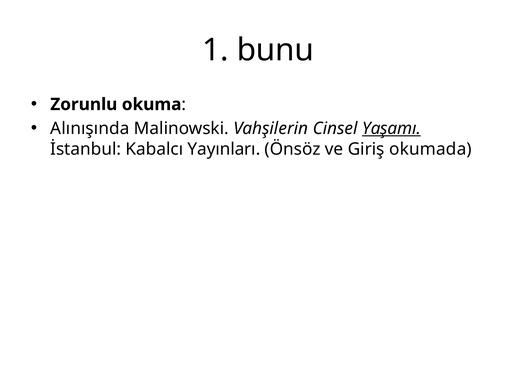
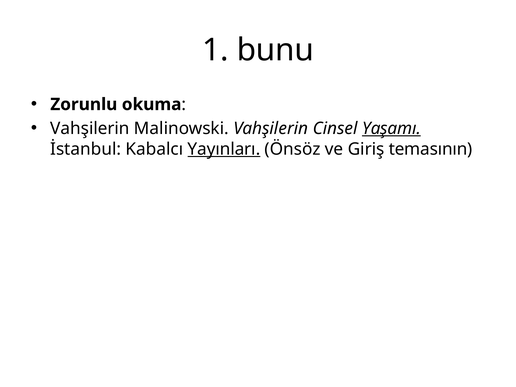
Alınışında at (90, 128): Alınışında -> Vahşilerin
Yayınları underline: none -> present
okumada: okumada -> temasının
